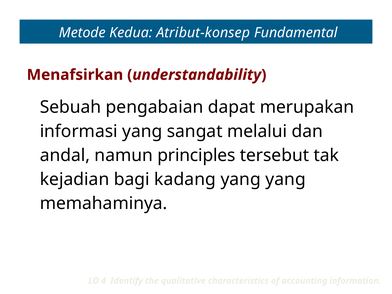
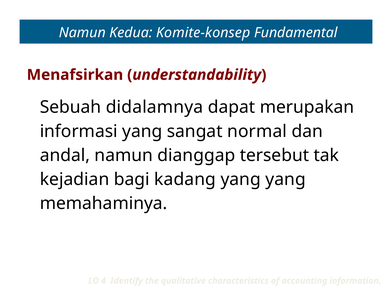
Metode at (82, 33): Metode -> Namun
Atribut-konsep: Atribut-konsep -> Komite-konsep
pengabaian: pengabaian -> didalamnya
melalui: melalui -> normal
principles: principles -> dianggap
